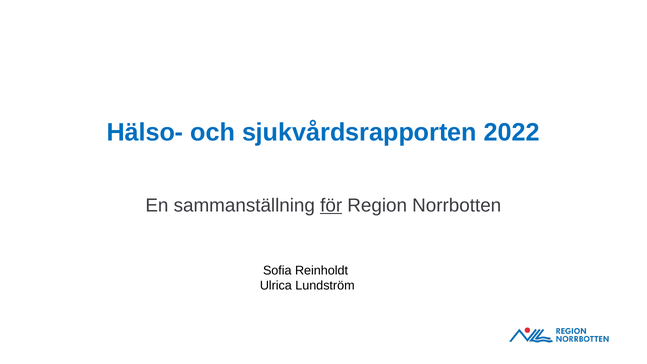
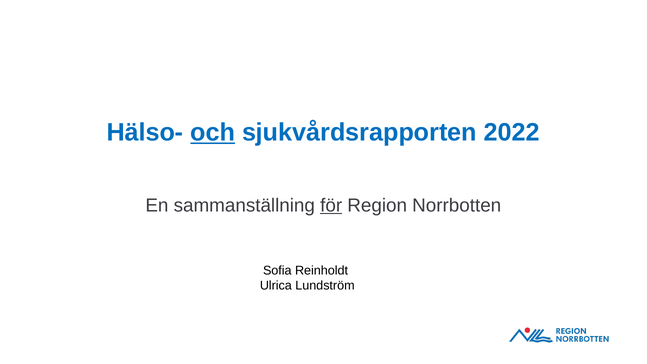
och underline: none -> present
